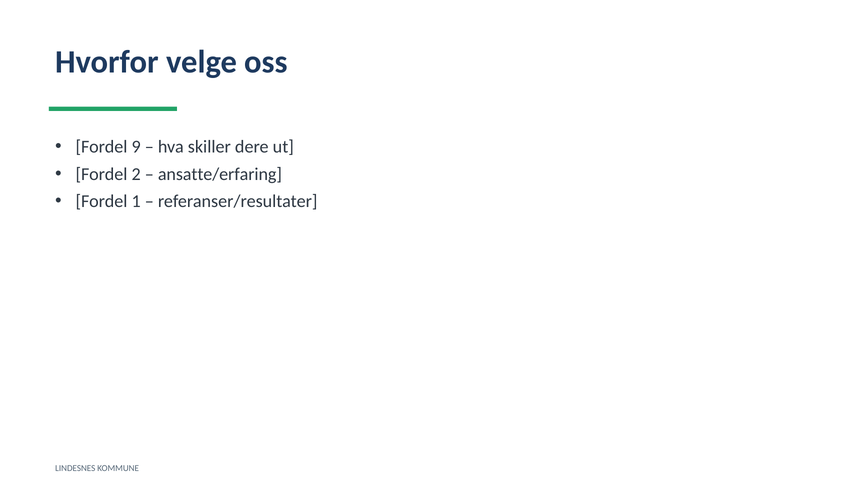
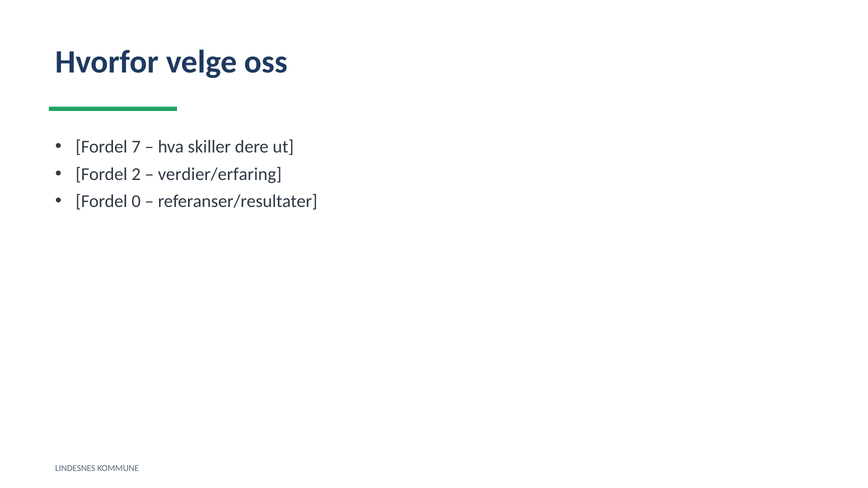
9: 9 -> 7
ansatte/erfaring: ansatte/erfaring -> verdier/erfaring
1: 1 -> 0
